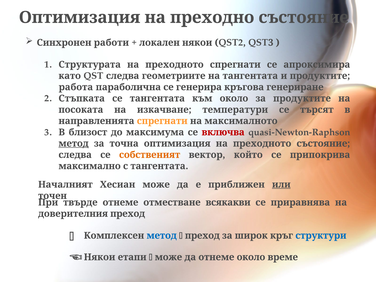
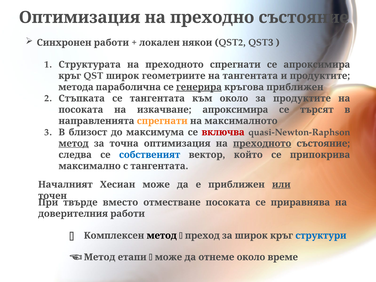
като at (70, 76): като -> кръг
QST следва: следва -> широк
работа: работа -> метода
генерира underline: none -> present
кръгова генериране: генериране -> приближен
изкачване температури: температури -> апроксимира
преходното at (262, 143) underline: none -> present
собственият colour: orange -> blue
твърде отнеме: отнеме -> вместо
отместване всякакви: всякакви -> посоката
доверителния преход: преход -> работи
метод at (162, 236) colour: blue -> black
Някои at (100, 257): Някои -> Метод
